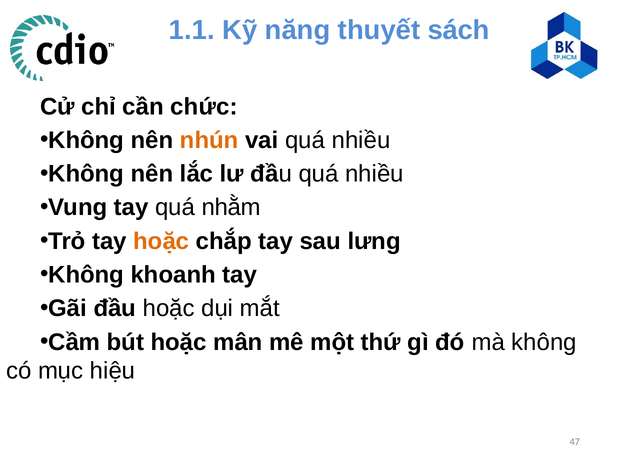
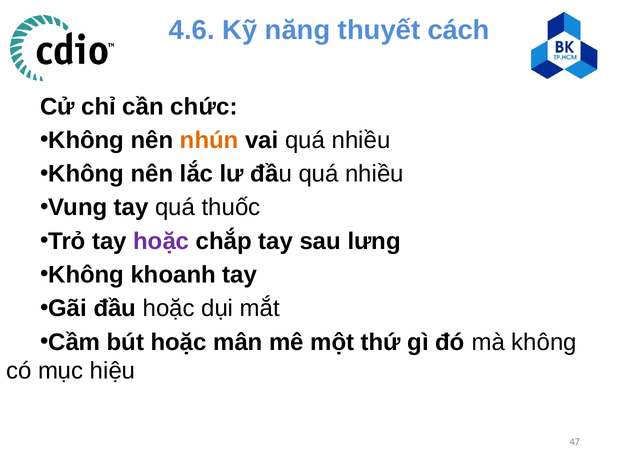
1.1: 1.1 -> 4.6
sách: sách -> cách
nhằm: nhằm -> thuốc
hoặc at (161, 241) colour: orange -> purple
